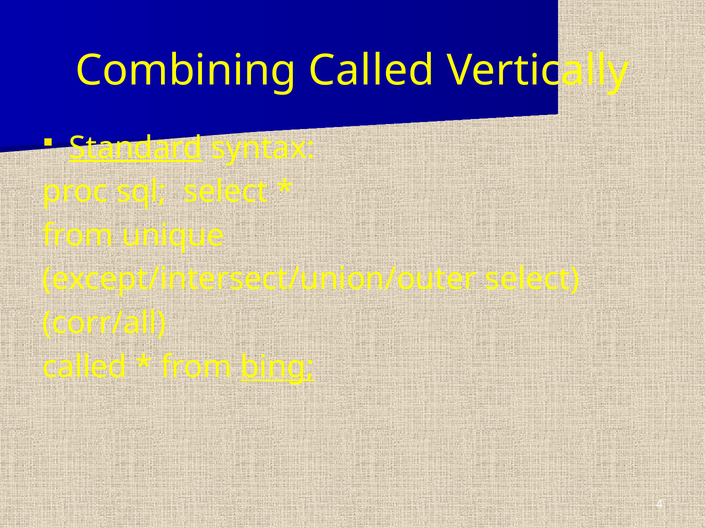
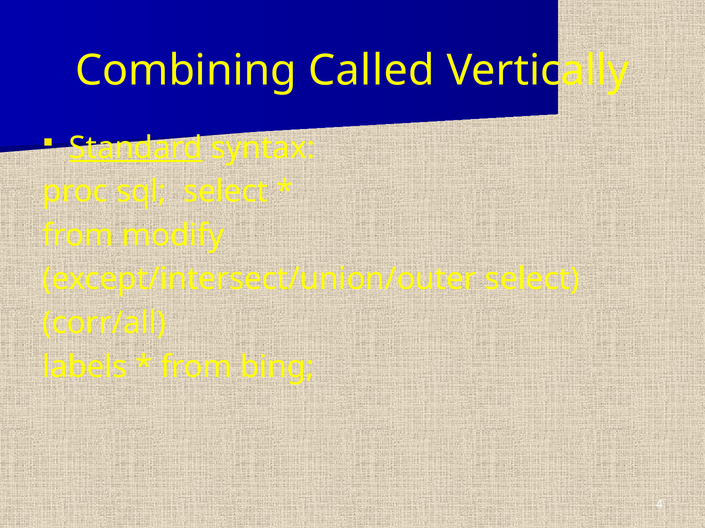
unique: unique -> modify
called at (85, 367): called -> labels
bing underline: present -> none
